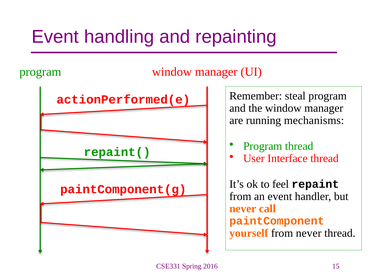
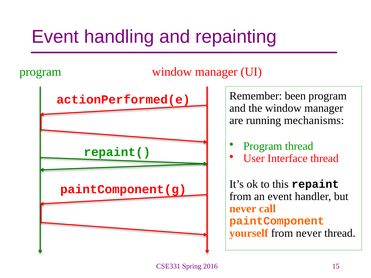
steal: steal -> been
feel: feel -> this
